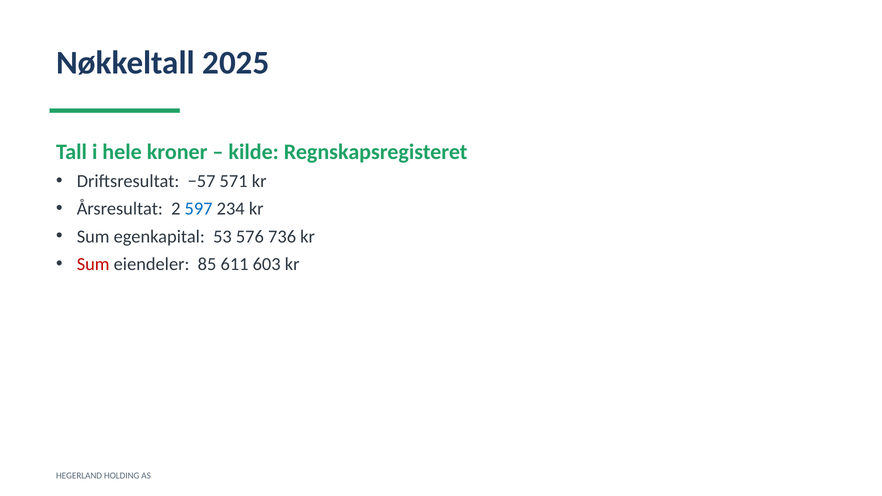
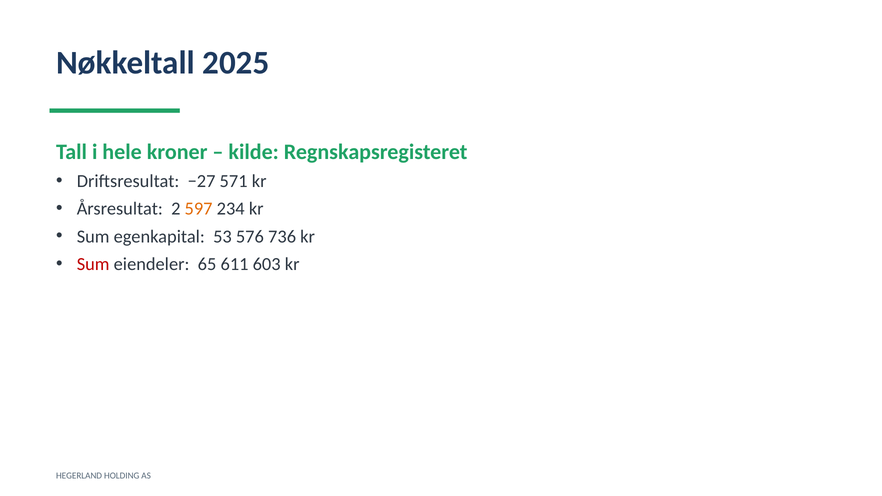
−57: −57 -> −27
597 colour: blue -> orange
85: 85 -> 65
